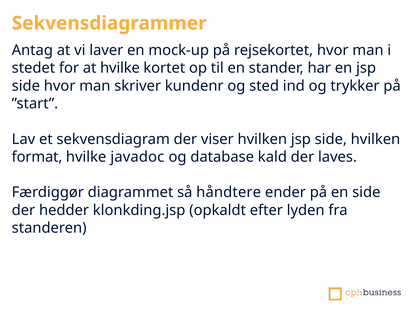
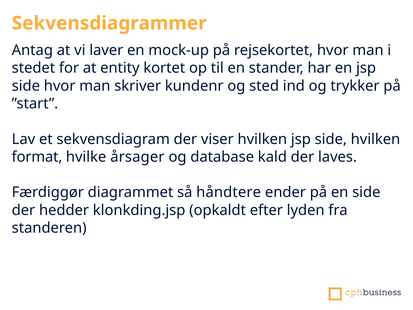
at hvilke: hvilke -> entity
javadoc: javadoc -> årsager
